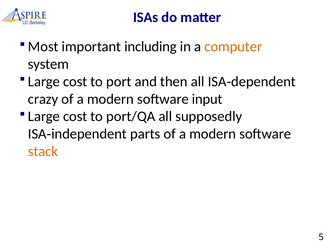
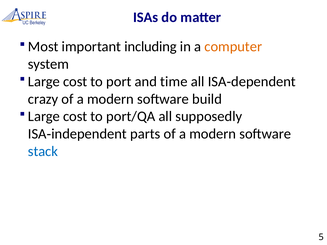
then: then -> time
input: input -> build
stack colour: orange -> blue
